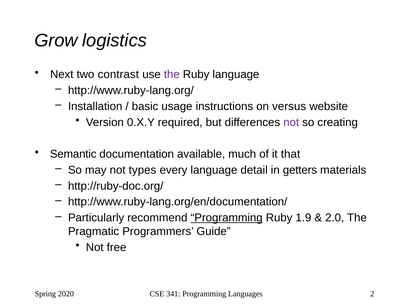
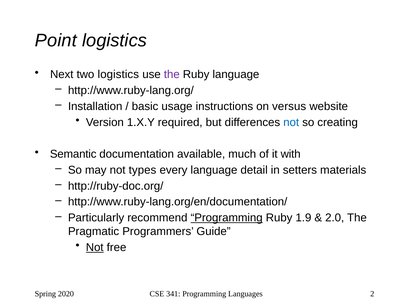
Grow: Grow -> Point
two contrast: contrast -> logistics
0.X.Y: 0.X.Y -> 1.X.Y
not at (291, 122) colour: purple -> blue
that: that -> with
getters: getters -> setters
Not at (95, 247) underline: none -> present
